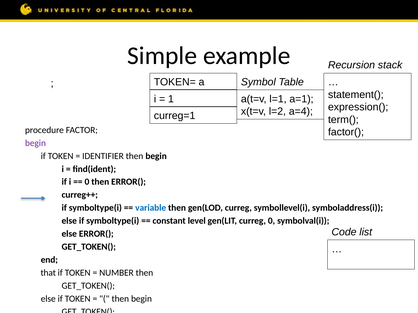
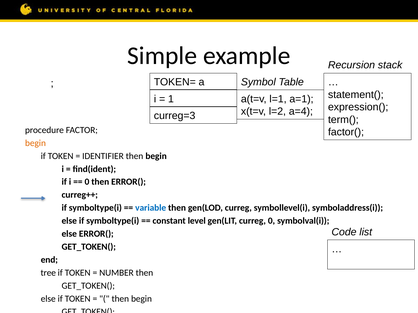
curreg=1: curreg=1 -> curreg=3
begin at (35, 143) colour: purple -> orange
that: that -> tree
